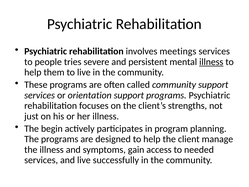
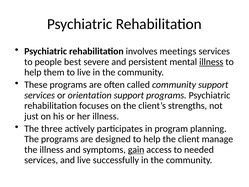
tries: tries -> best
begin: begin -> three
gain underline: none -> present
